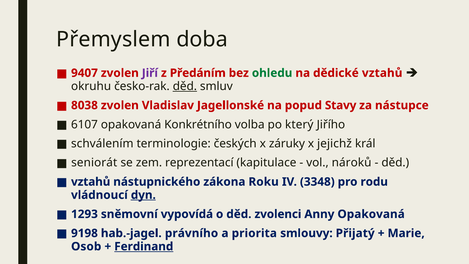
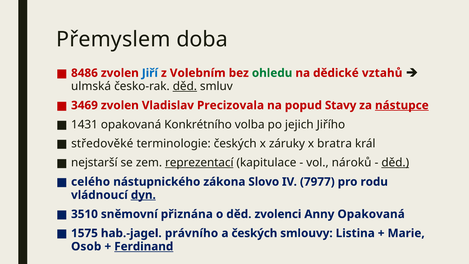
9407: 9407 -> 8486
Jiří colour: purple -> blue
Předáním: Předáním -> Volebním
okruhu: okruhu -> ulmská
8038: 8038 -> 3469
Jagellonské: Jagellonské -> Precizovala
nástupce underline: none -> present
6107: 6107 -> 1431
který: který -> jejich
schválením: schválením -> středověké
jejichž: jejichž -> bratra
seniorát: seniorát -> nejstarší
reprezentací underline: none -> present
děd at (395, 163) underline: none -> present
vztahů at (91, 182): vztahů -> celého
Roku: Roku -> Slovo
3348: 3348 -> 7977
1293: 1293 -> 3510
vypovídá: vypovídá -> přiznána
9198: 9198 -> 1575
a priorita: priorita -> českých
Přijatý: Přijatý -> Listina
